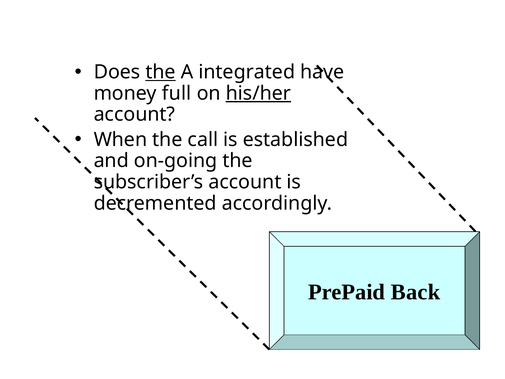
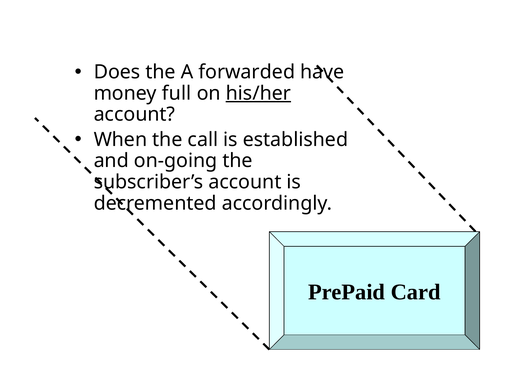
the at (160, 72) underline: present -> none
integrated: integrated -> forwarded
Back: Back -> Card
